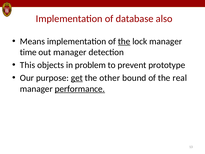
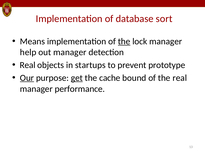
also: also -> sort
time: time -> help
This at (28, 65): This -> Real
problem: problem -> startups
Our underline: none -> present
other: other -> cache
performance underline: present -> none
